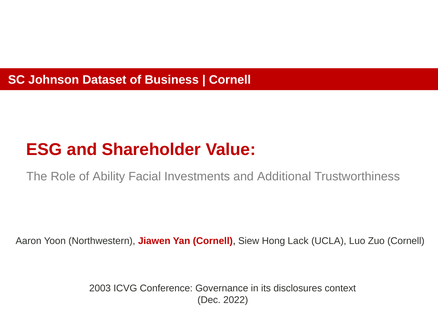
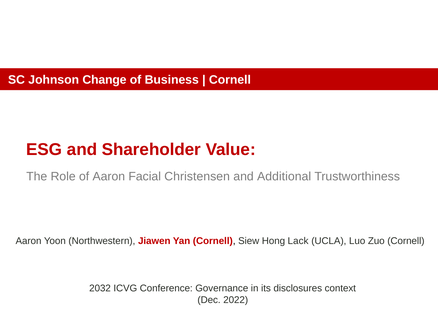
Dataset: Dataset -> Change
of Ability: Ability -> Aaron
Investments: Investments -> Christensen
2003: 2003 -> 2032
